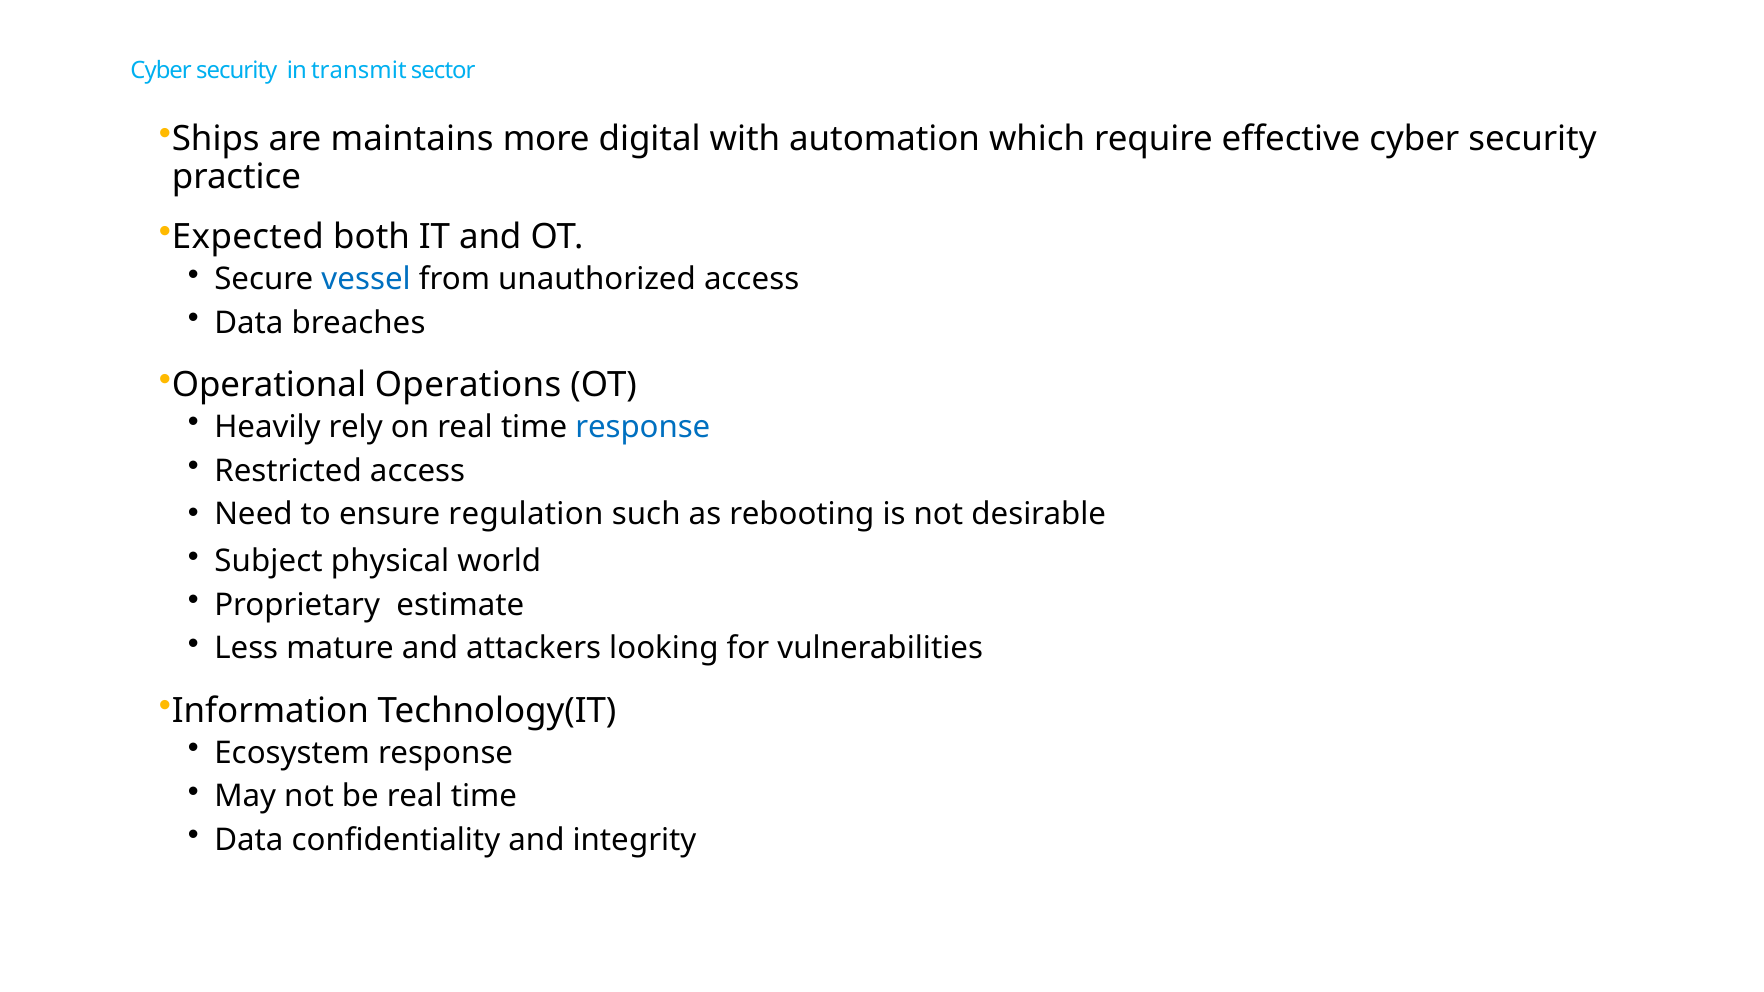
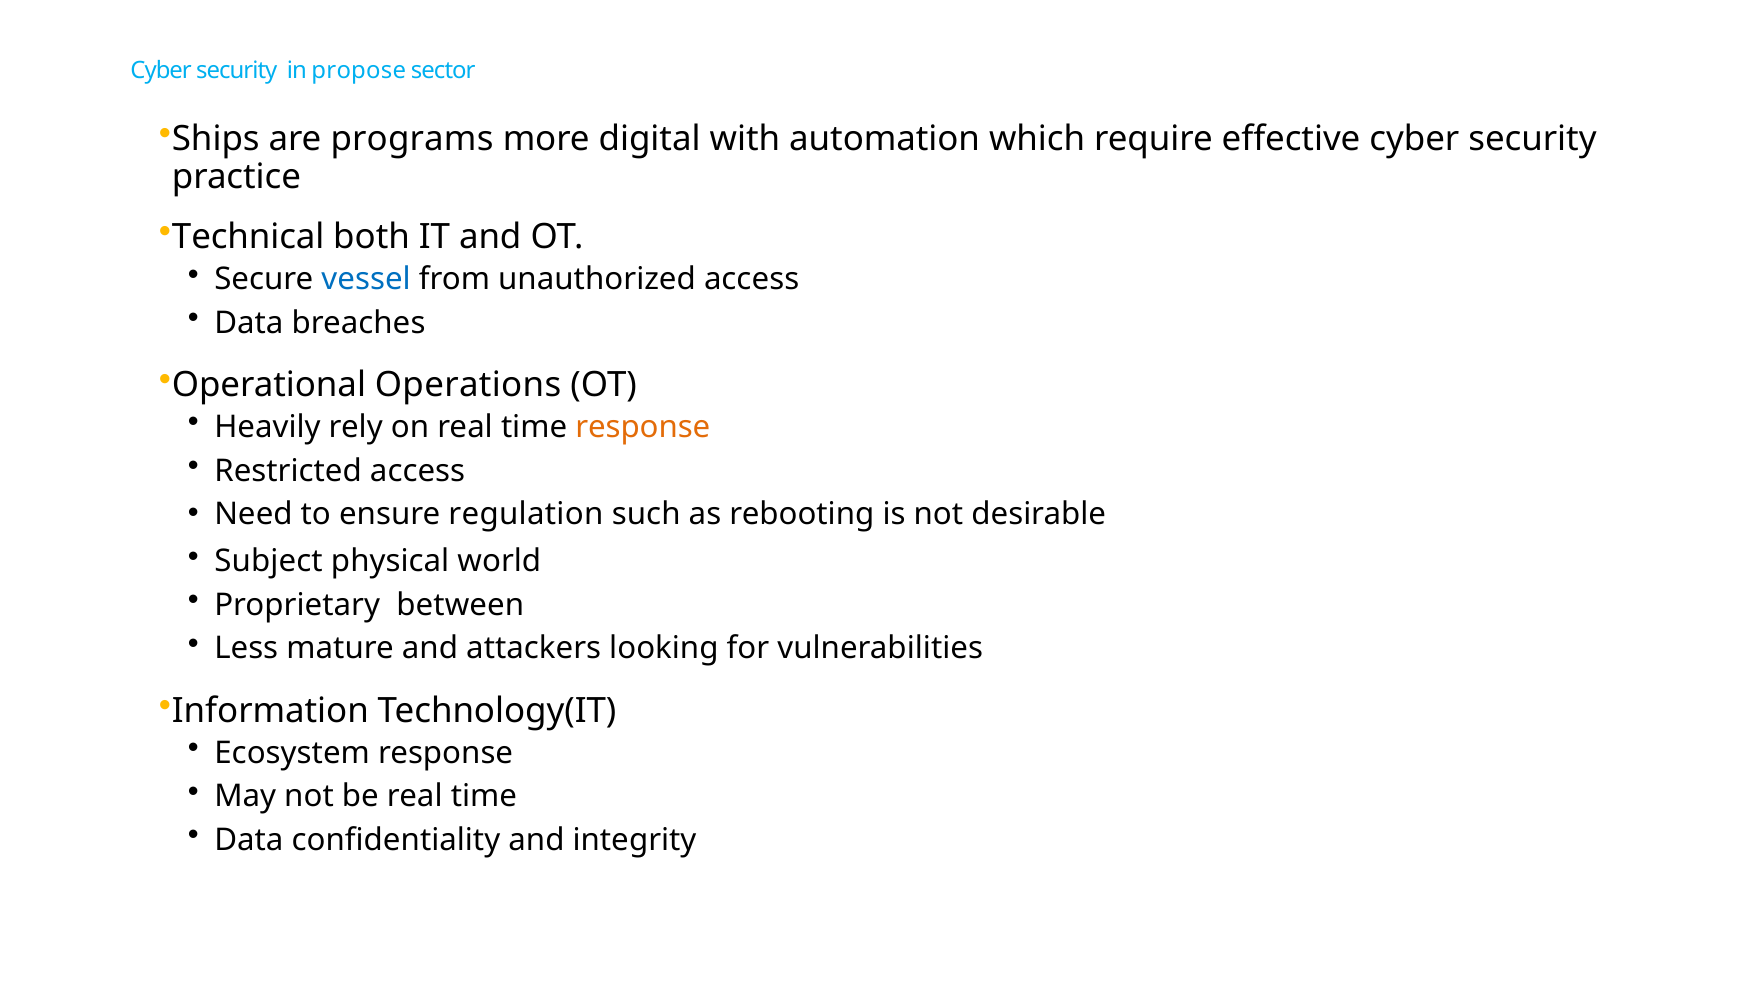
transmit: transmit -> propose
maintains: maintains -> programs
Expected: Expected -> Technical
response at (643, 427) colour: blue -> orange
estimate: estimate -> between
